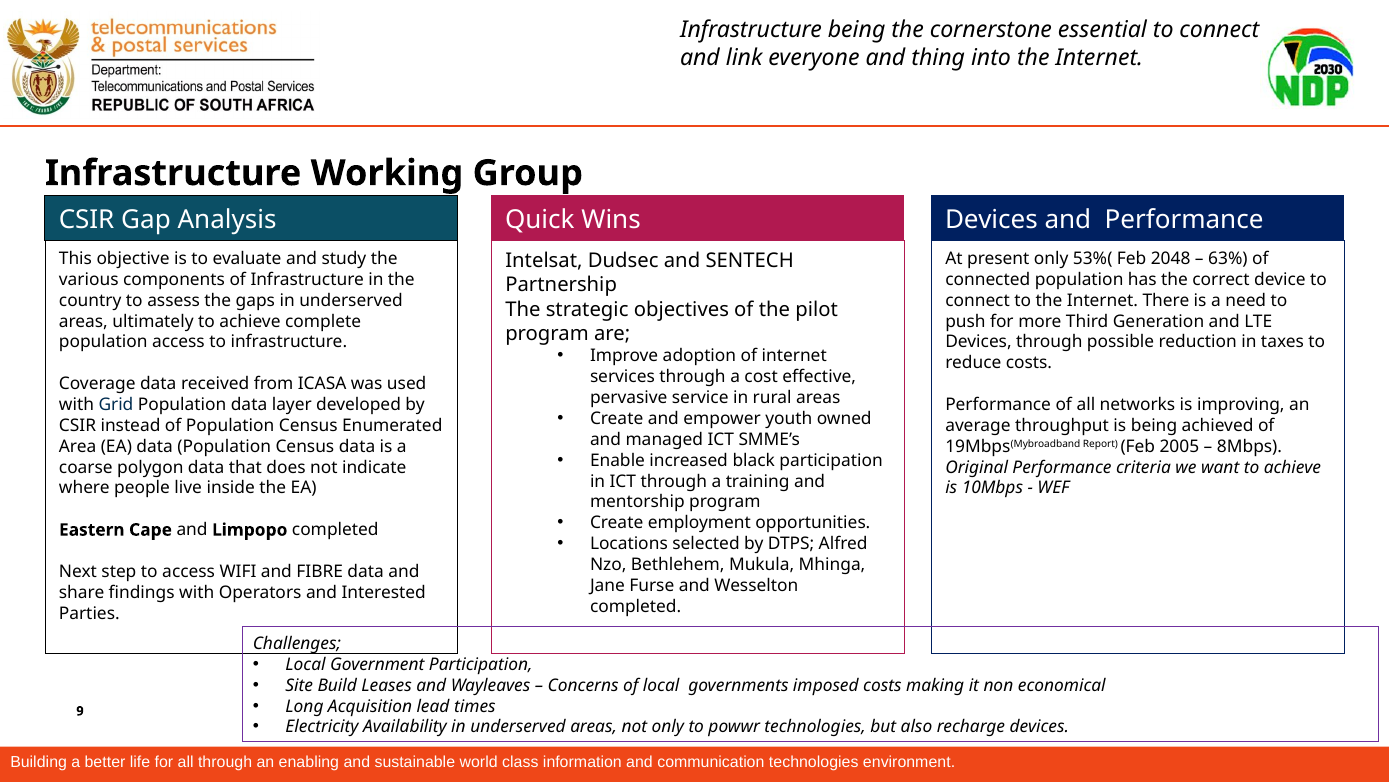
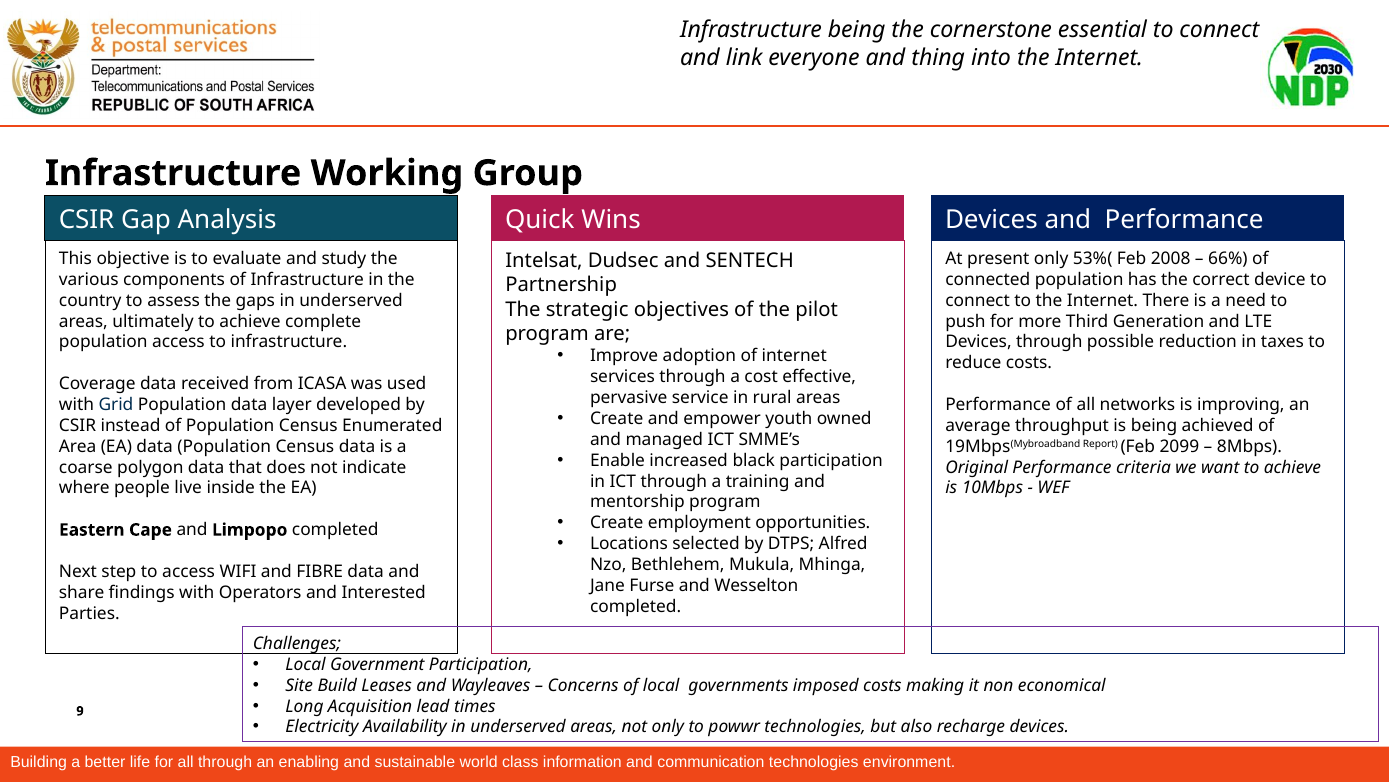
2048: 2048 -> 2008
63%: 63% -> 66%
2005: 2005 -> 2099
